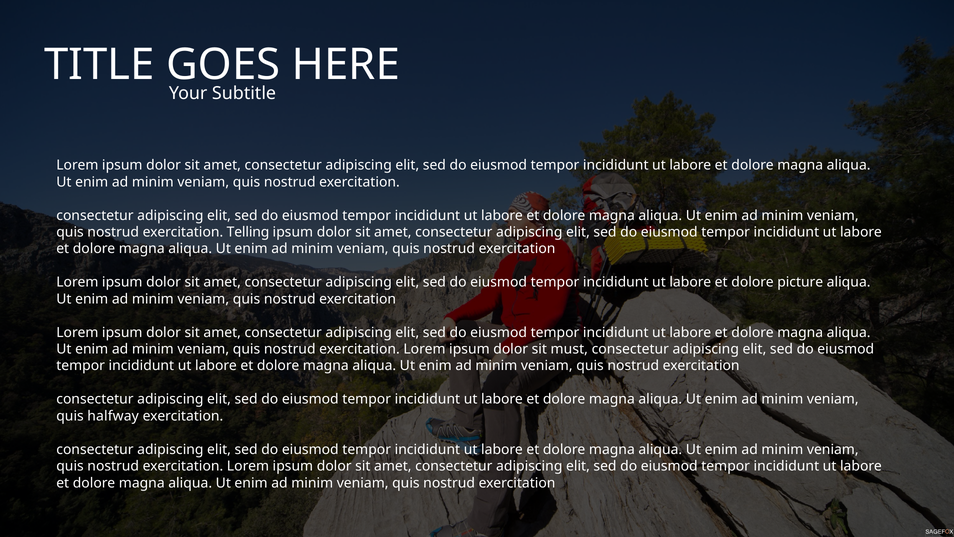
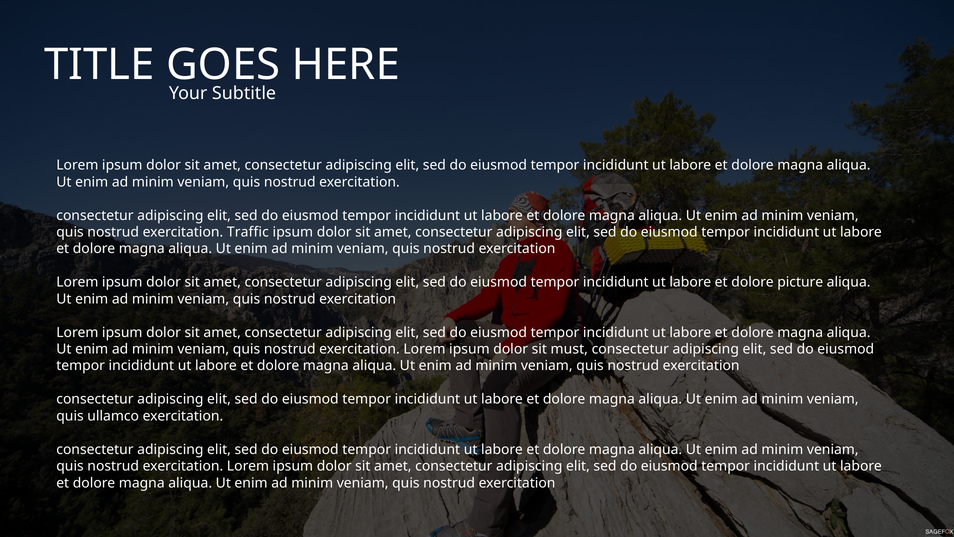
Telling: Telling -> Traffic
halfway: halfway -> ullamco
